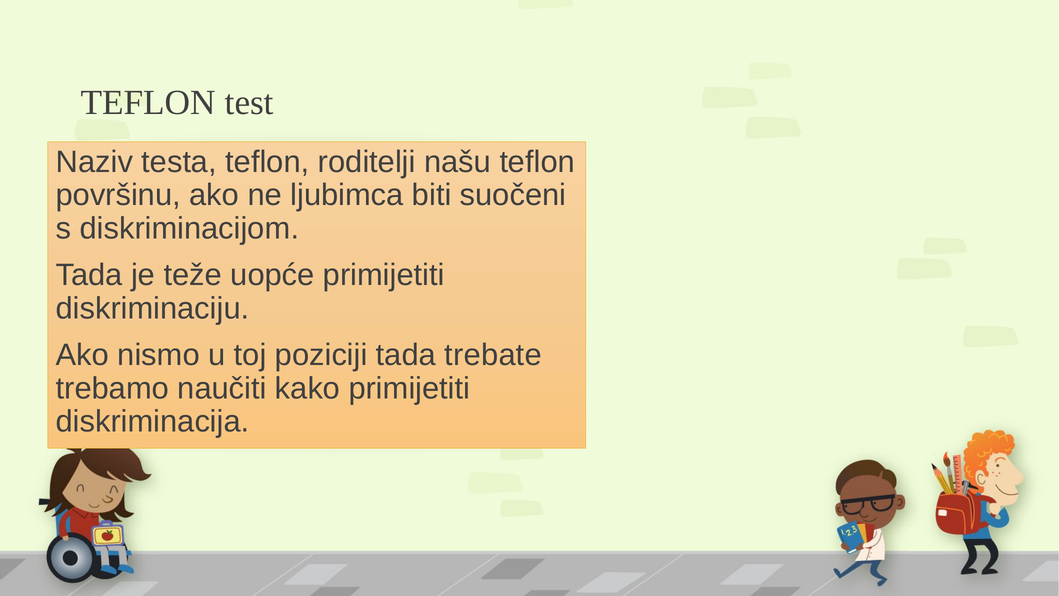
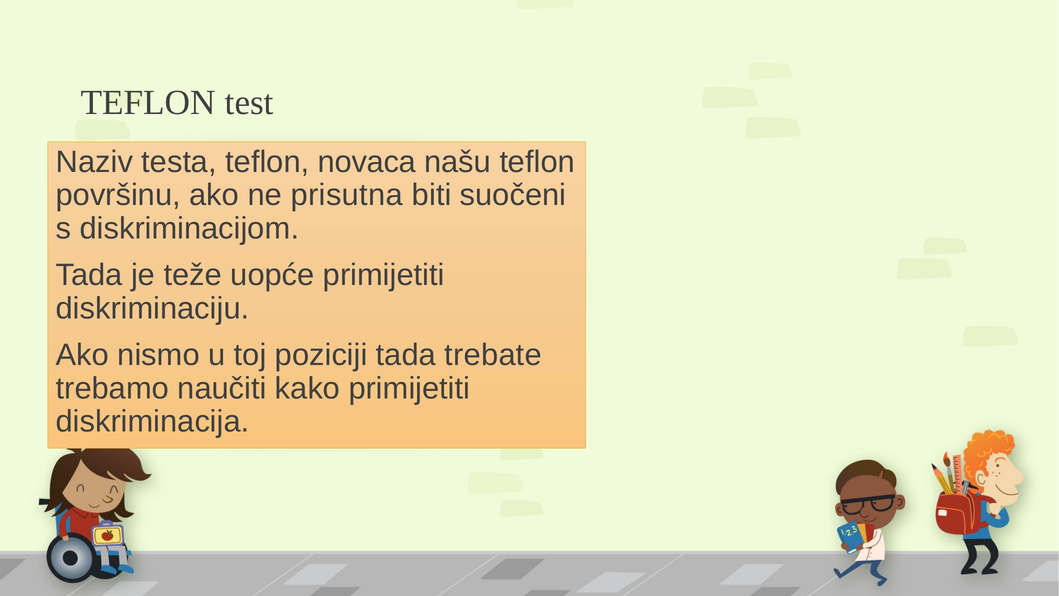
roditelji: roditelji -> novaca
ljubimca: ljubimca -> prisutna
